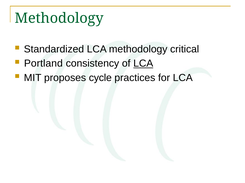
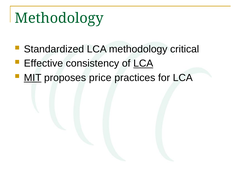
Portland: Portland -> Effective
MIT underline: none -> present
cycle: cycle -> price
